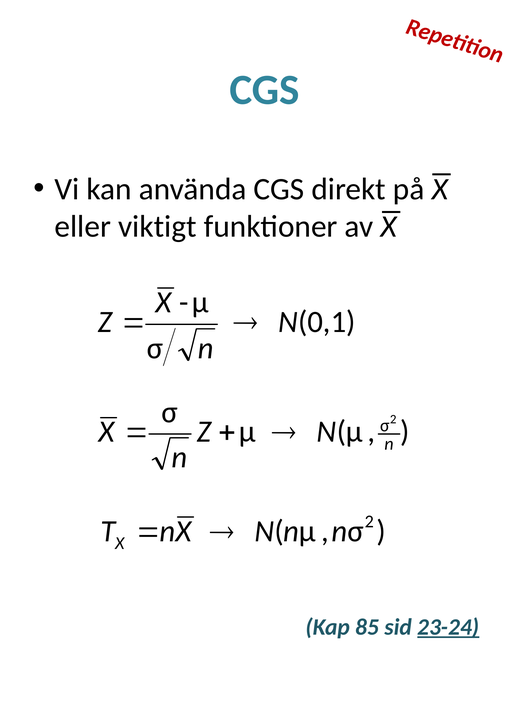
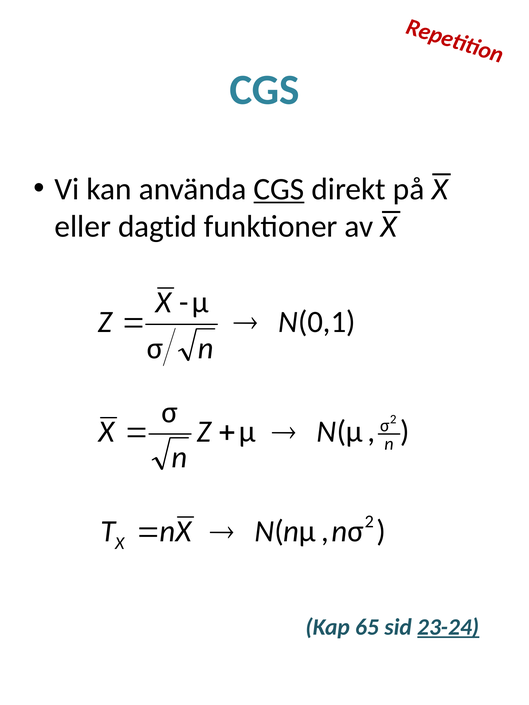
CGS at (279, 189) underline: none -> present
viktigt: viktigt -> dagtid
85: 85 -> 65
